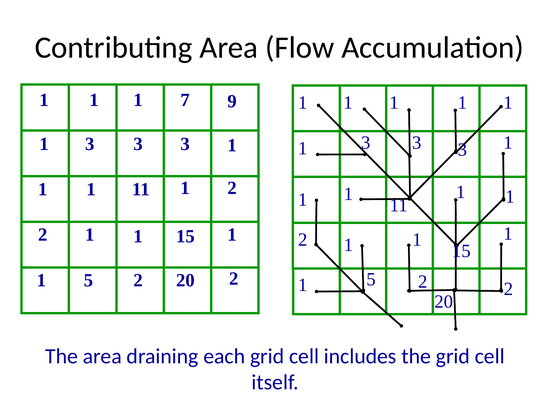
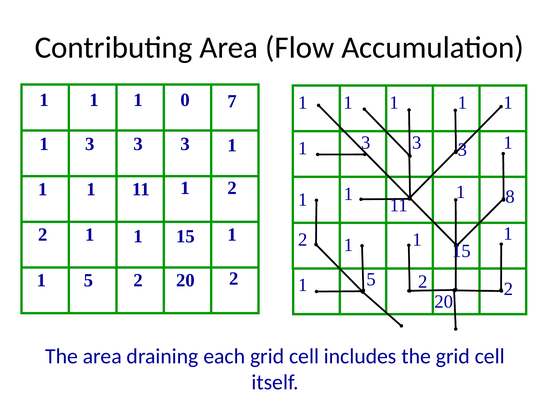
7: 7 -> 0
9: 9 -> 7
11 1: 1 -> 8
